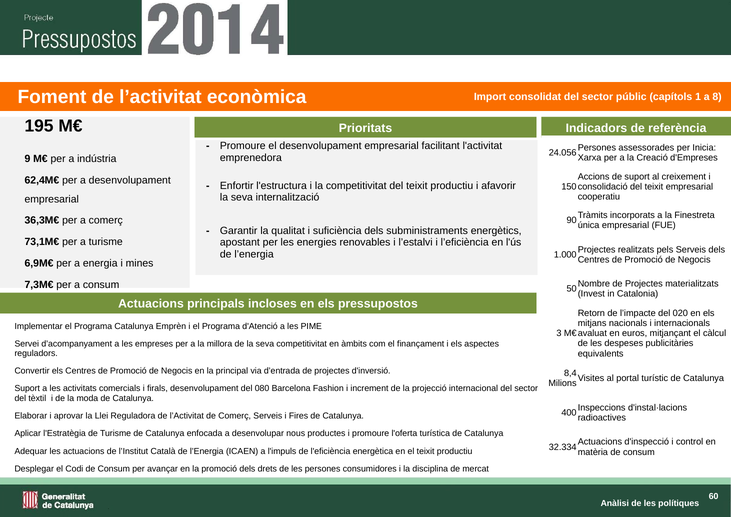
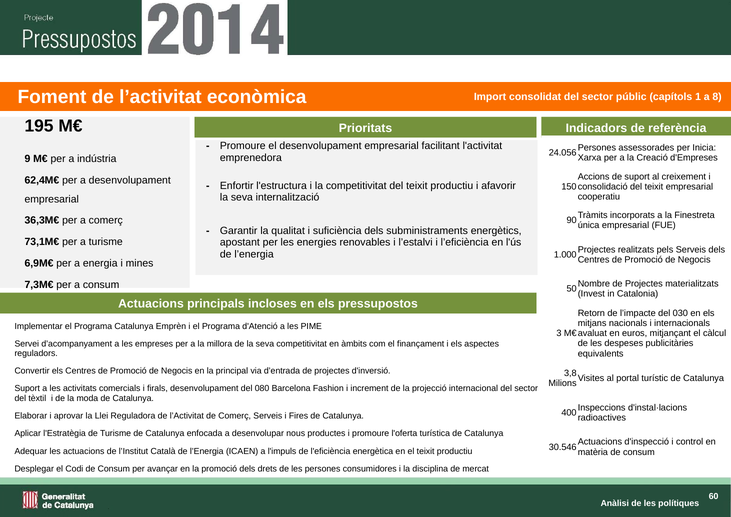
020: 020 -> 030
8,4: 8,4 -> 3,8
32.334: 32.334 -> 30.546
